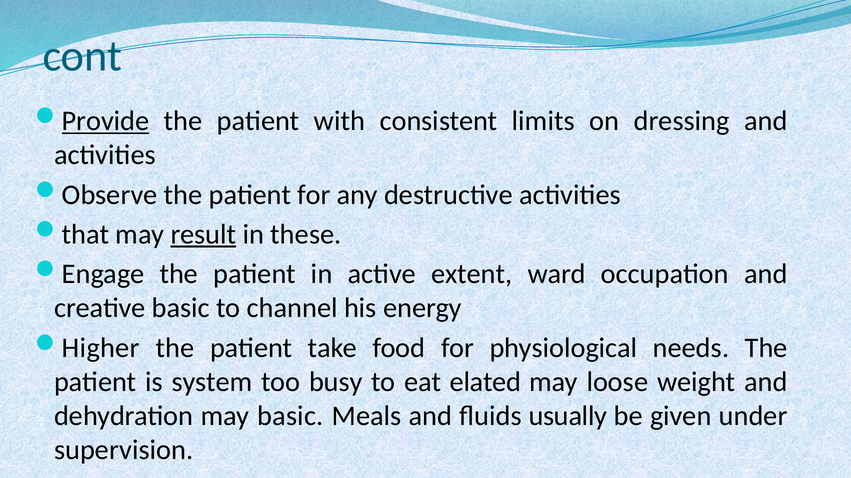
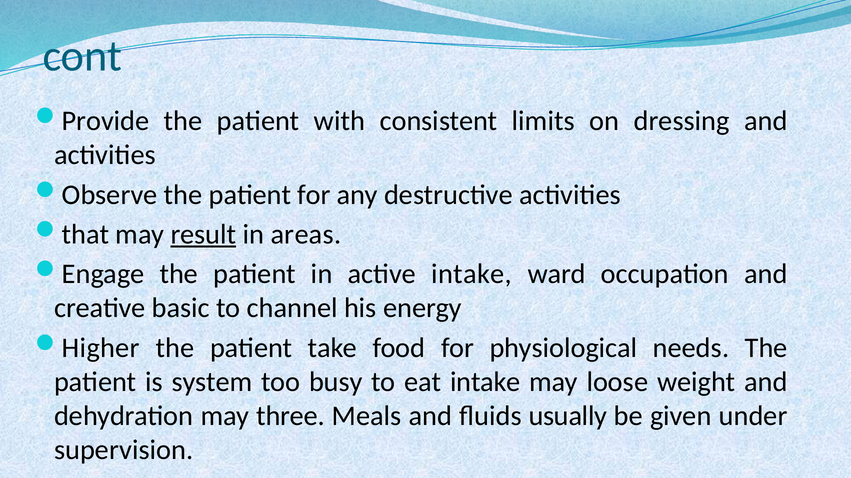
Provide underline: present -> none
these: these -> areas
active extent: extent -> intake
eat elated: elated -> intake
may basic: basic -> three
